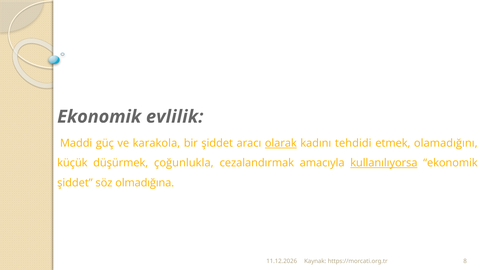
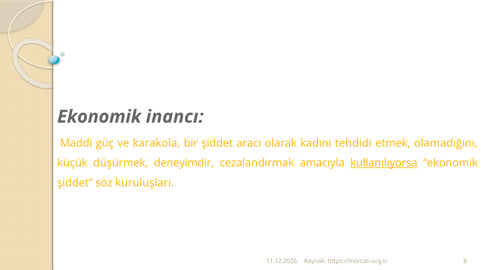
evlilik: evlilik -> inancı
olarak underline: present -> none
çoğunlukla: çoğunlukla -> deneyimdir
olmadığına: olmadığına -> kuruluşları
